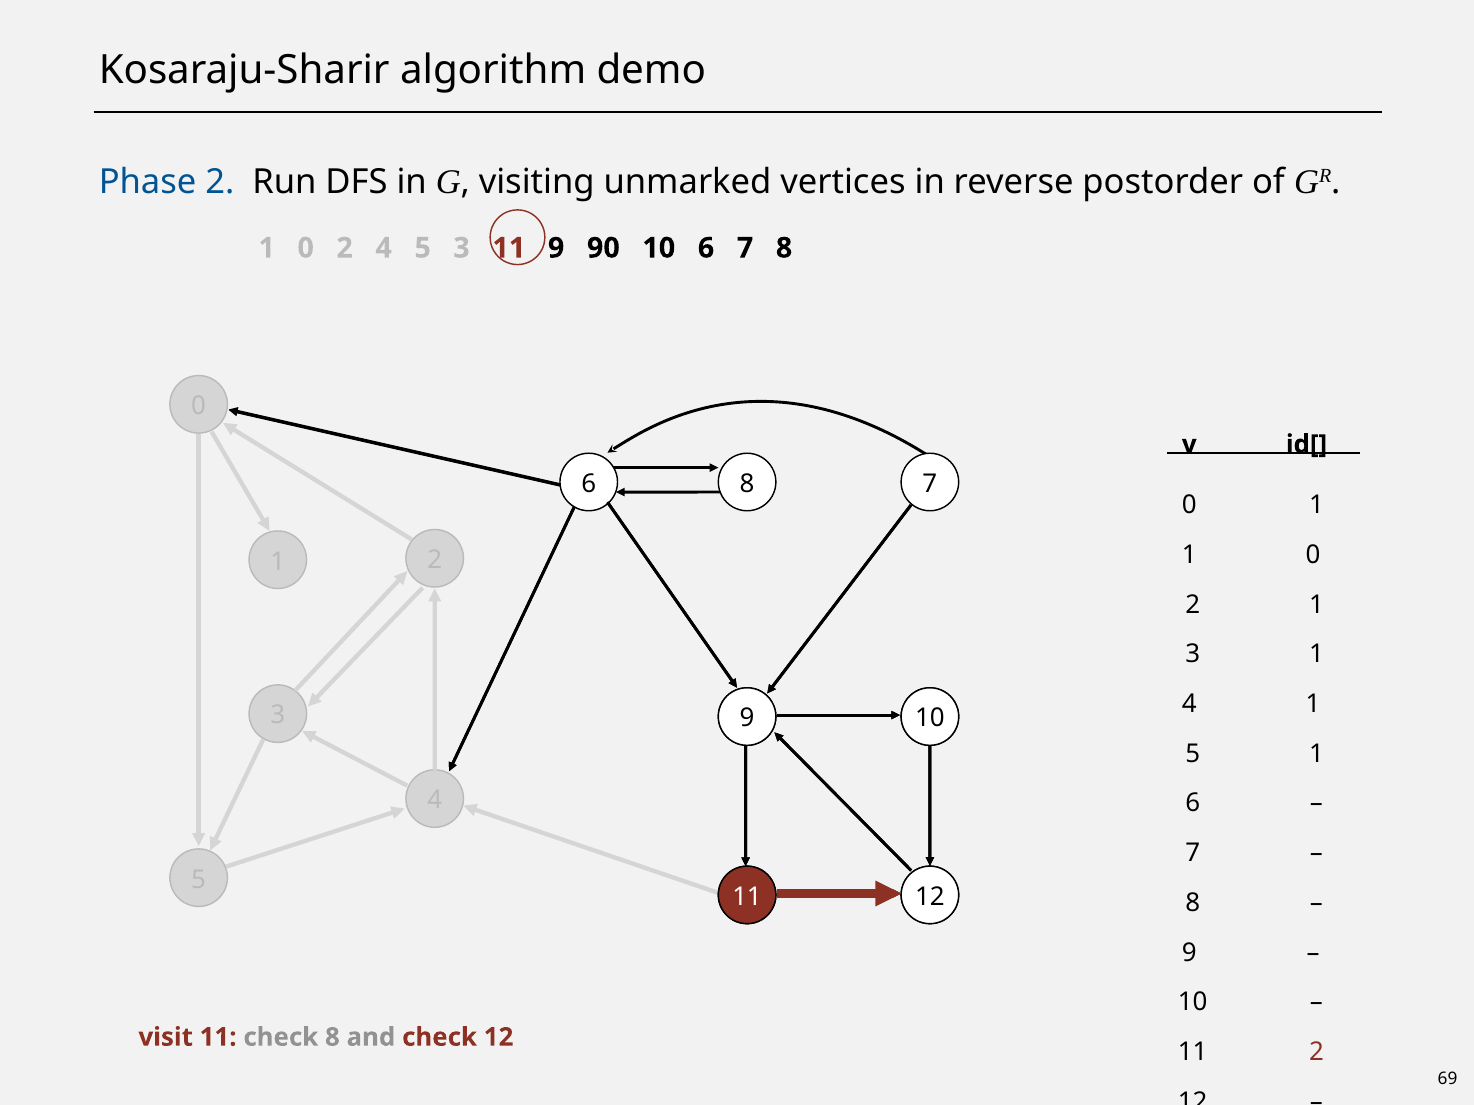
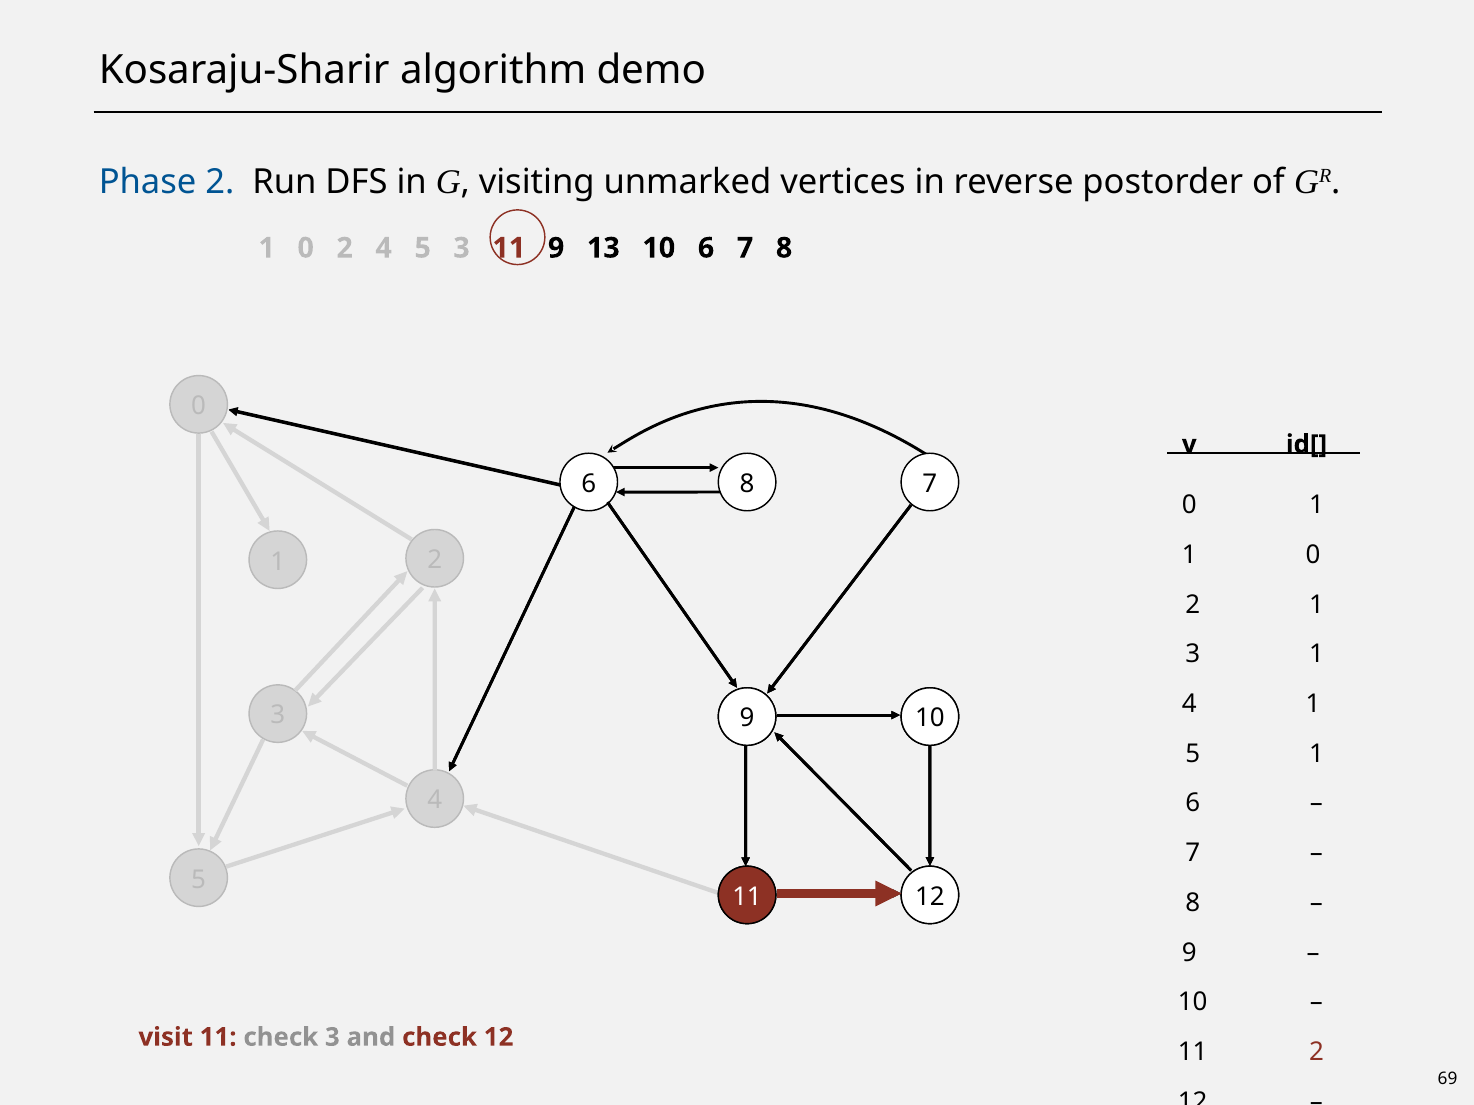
90: 90 -> 13
check 8: 8 -> 3
